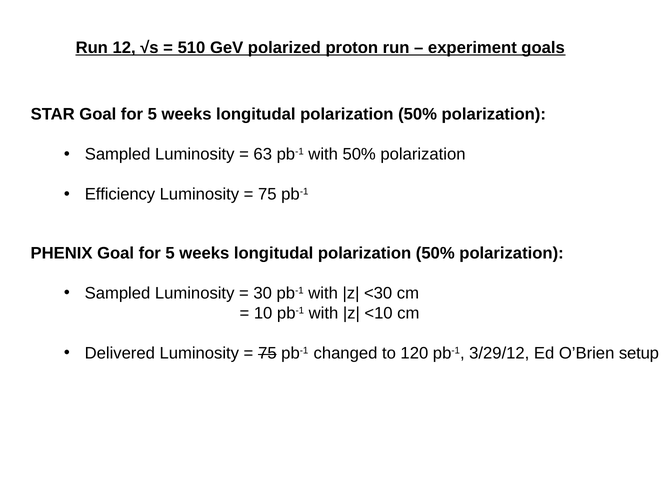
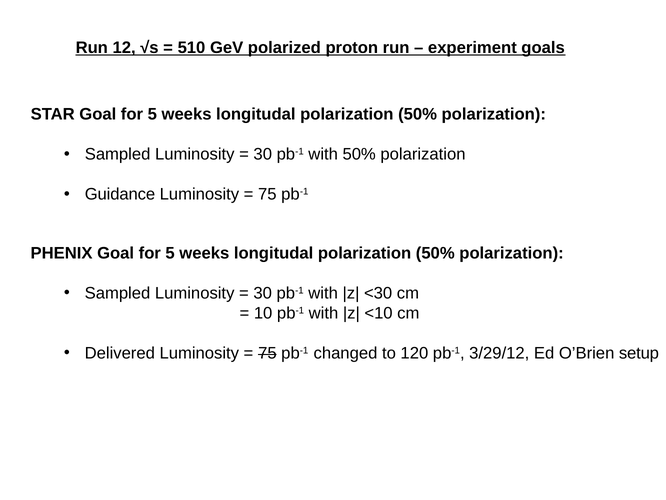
63 at (263, 154): 63 -> 30
Efficiency: Efficiency -> Guidance
